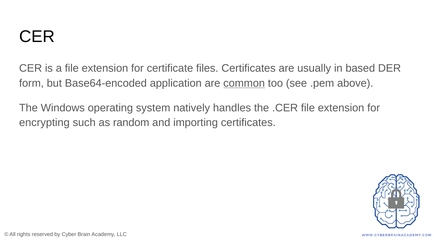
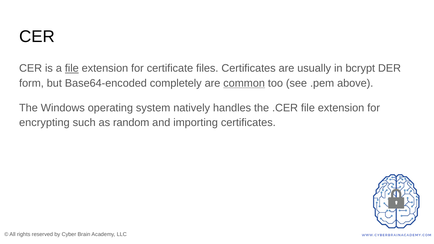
file at (72, 68) underline: none -> present
based: based -> bcrypt
application: application -> completely
